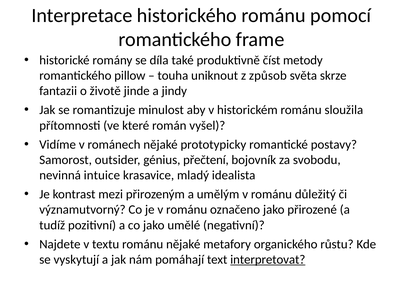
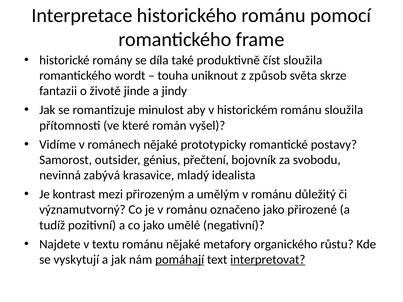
číst metody: metody -> sloužila
pillow: pillow -> wordt
intuice: intuice -> zabývá
pomáhají underline: none -> present
